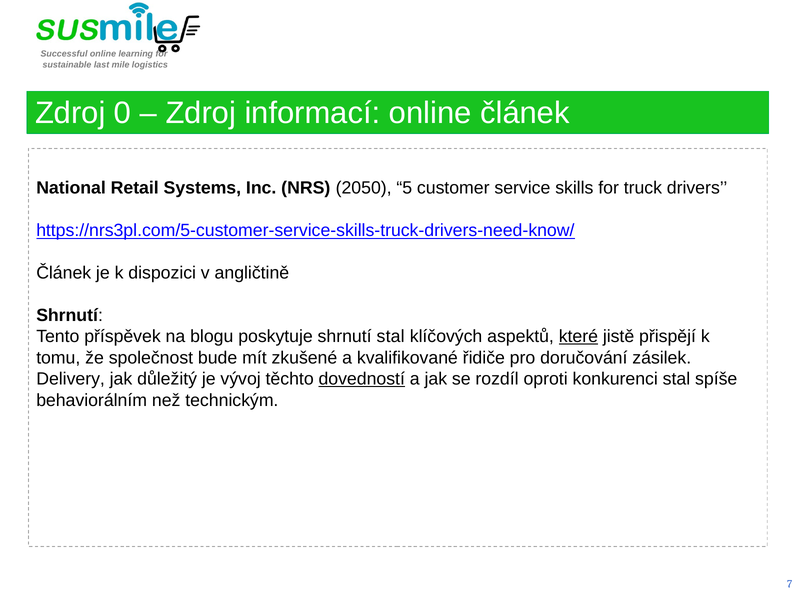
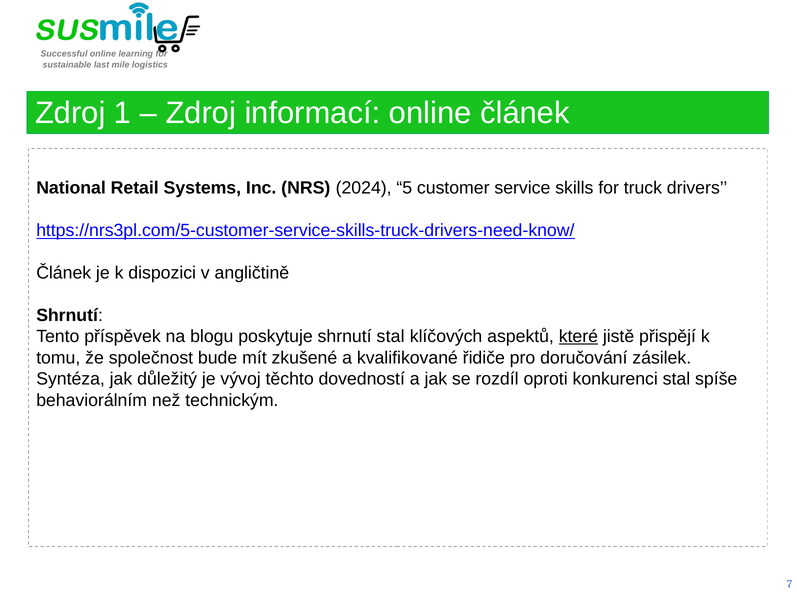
0: 0 -> 1
2050: 2050 -> 2024
Delivery: Delivery -> Syntéza
dovedností underline: present -> none
